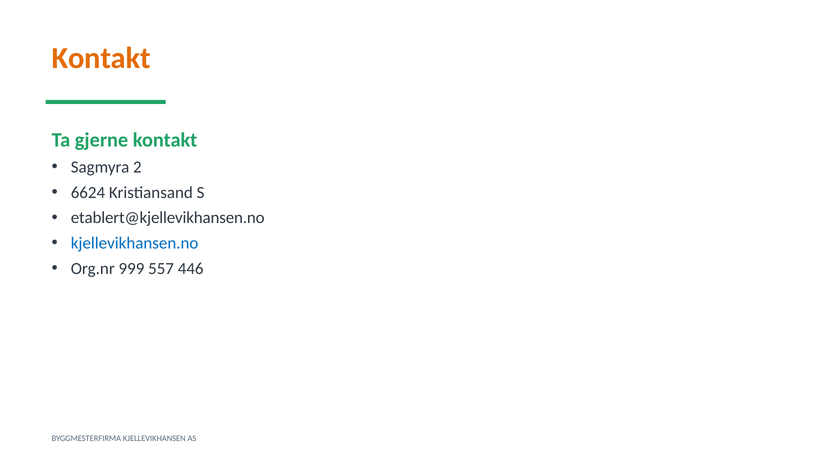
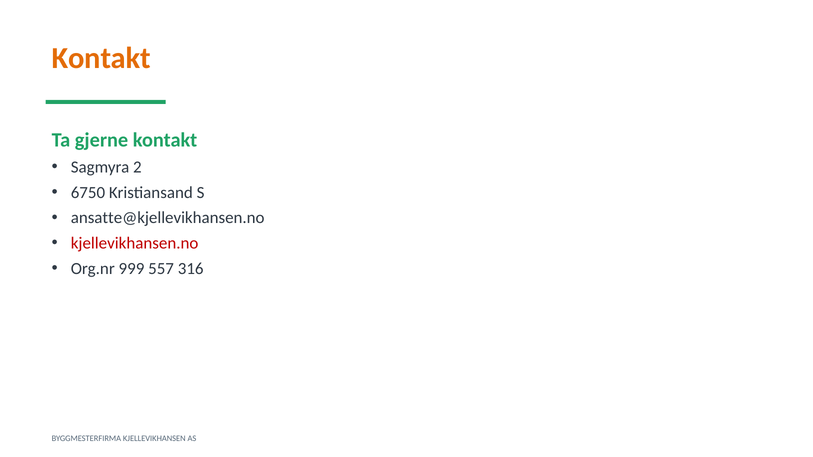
6624: 6624 -> 6750
etablert@kjellevikhansen.no: etablert@kjellevikhansen.no -> ansatte@kjellevikhansen.no
kjellevikhansen.no colour: blue -> red
446: 446 -> 316
